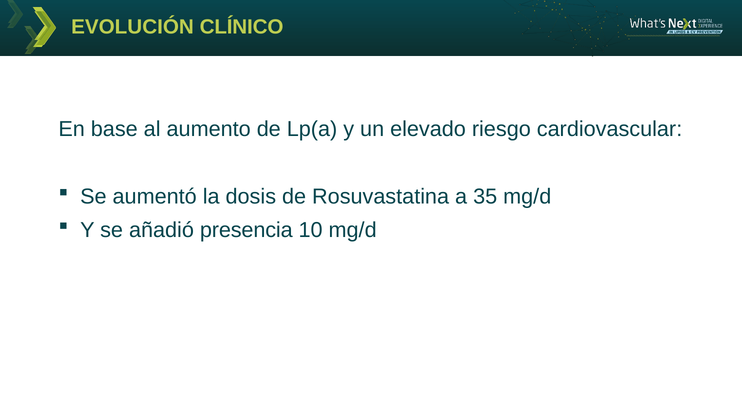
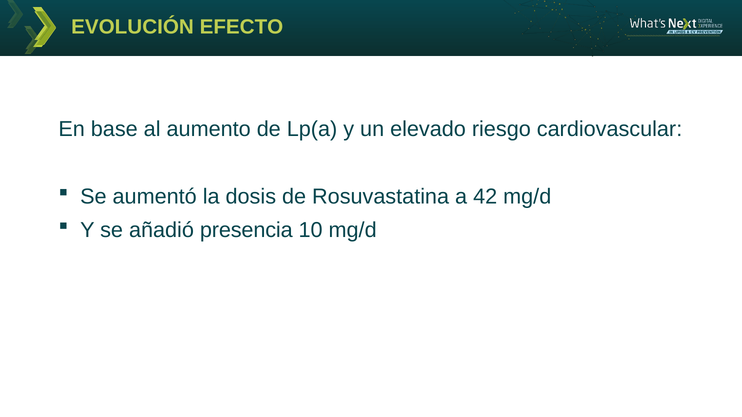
CLÍNICO: CLÍNICO -> EFECTO
35: 35 -> 42
